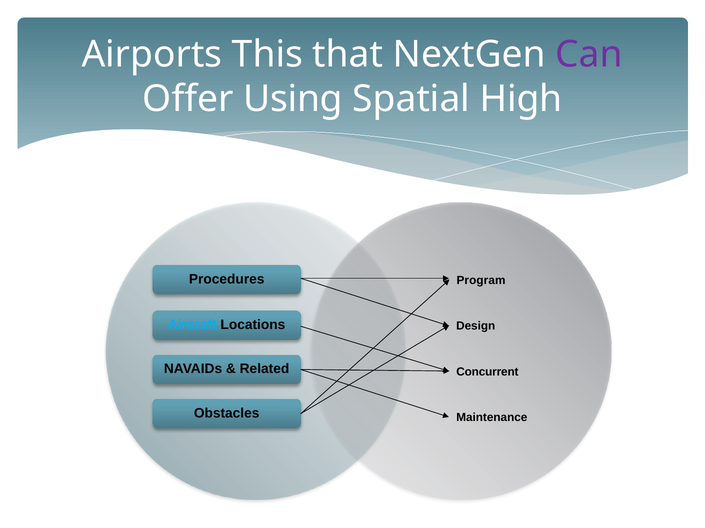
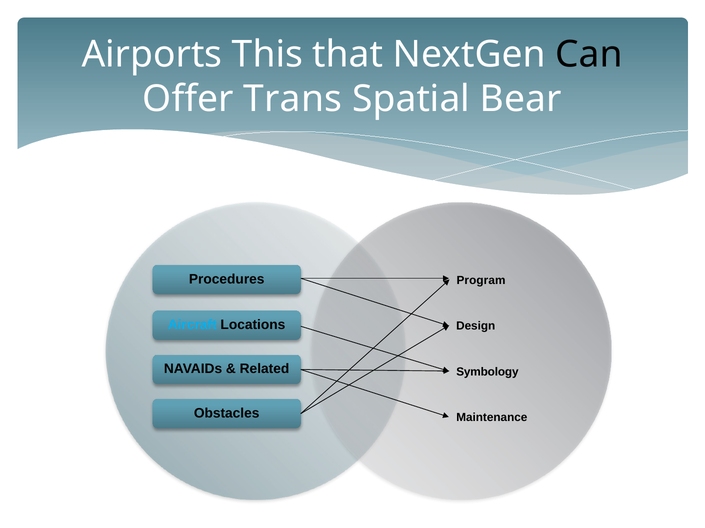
Can colour: purple -> black
Using: Using -> Trans
High: High -> Bear
Concurrent: Concurrent -> Symbology
